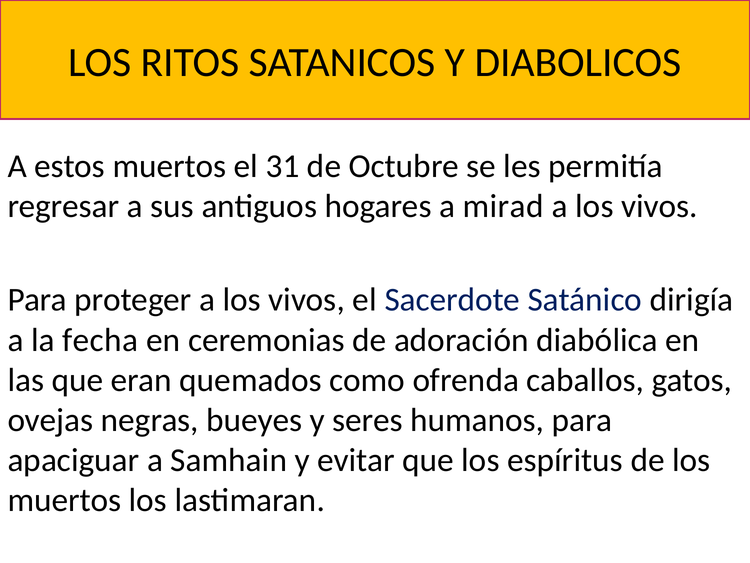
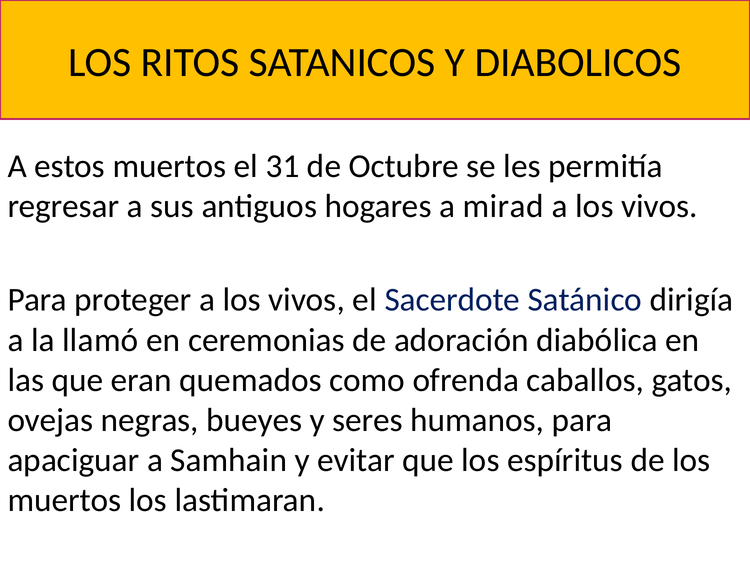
fecha: fecha -> llamó
